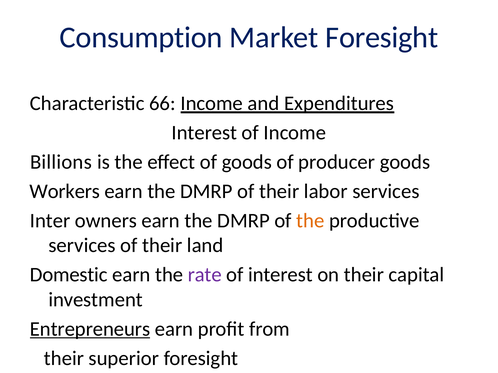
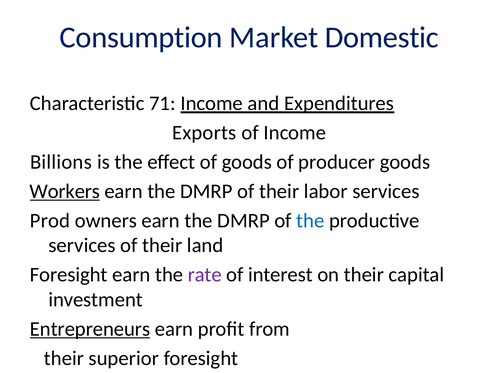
Market Foresight: Foresight -> Domestic
66: 66 -> 71
Interest at (204, 133): Interest -> Exports
Workers underline: none -> present
Inter: Inter -> Prod
the at (310, 221) colour: orange -> blue
Domestic at (69, 275): Domestic -> Foresight
